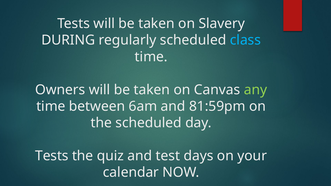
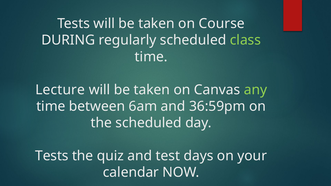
Slavery: Slavery -> Course
class colour: light blue -> light green
Owners: Owners -> Lecture
81:59pm: 81:59pm -> 36:59pm
